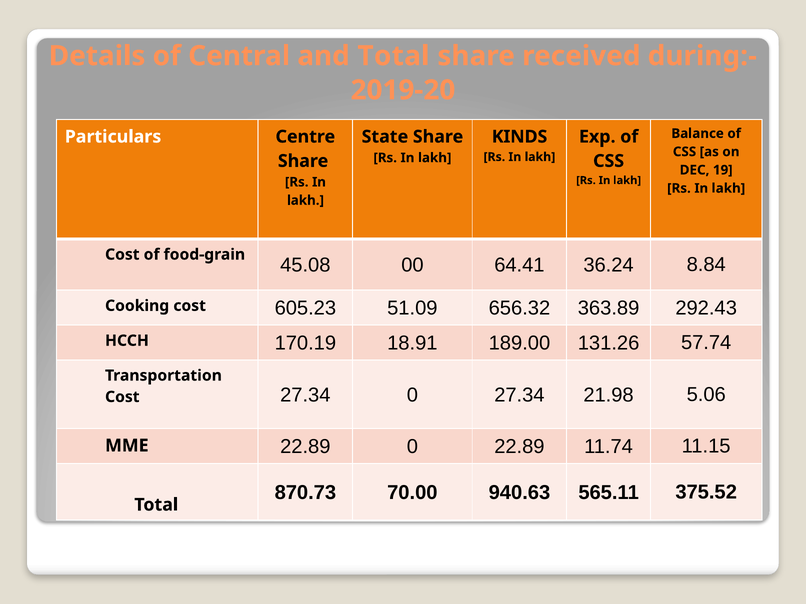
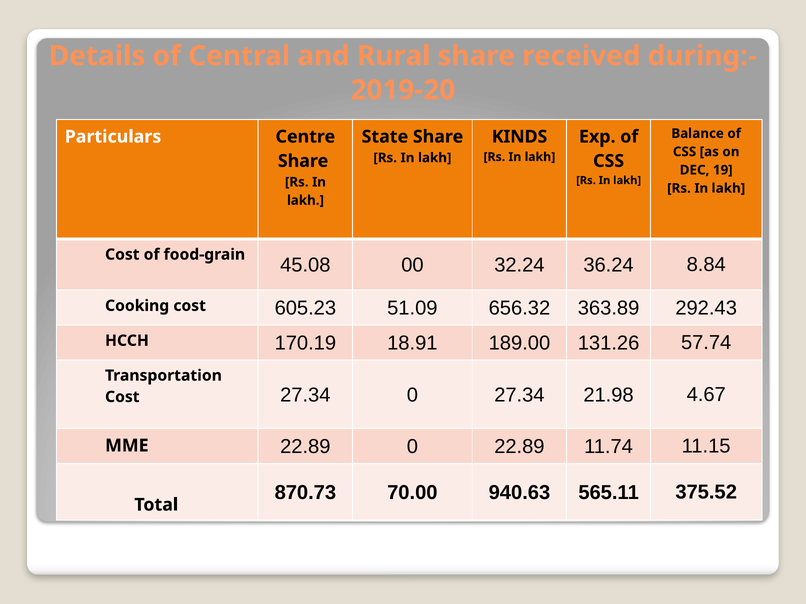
and Total: Total -> Rural
64.41: 64.41 -> 32.24
5.06: 5.06 -> 4.67
